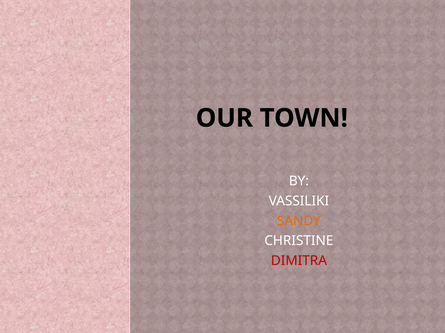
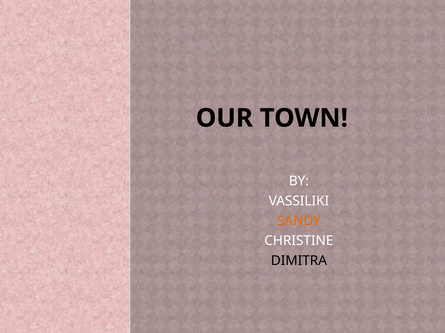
DIMITRA colour: red -> black
